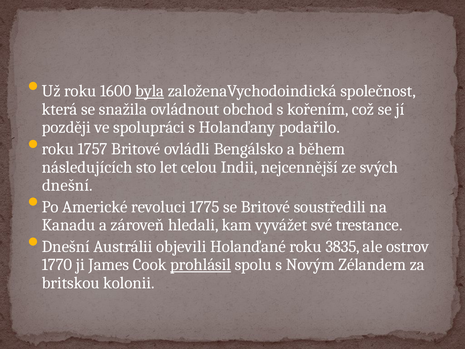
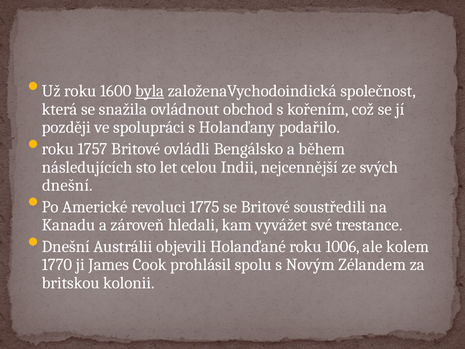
3835: 3835 -> 1006
ostrov: ostrov -> kolem
prohlásil underline: present -> none
